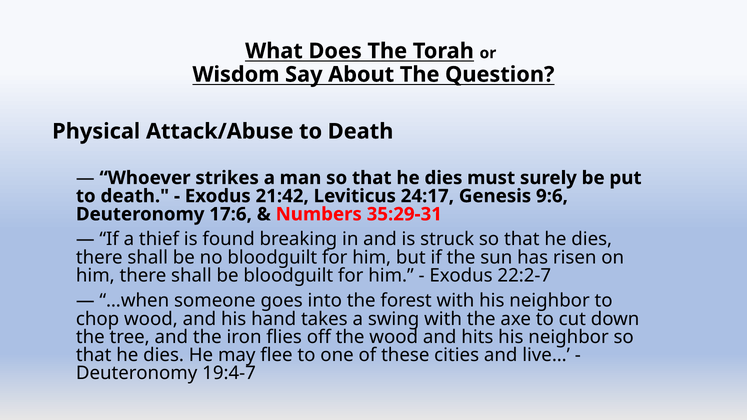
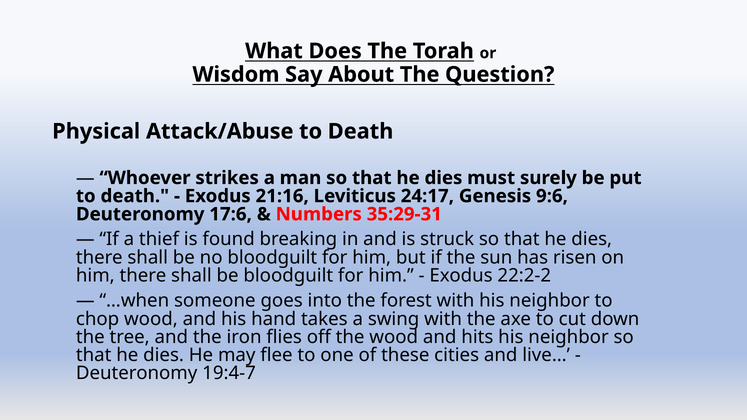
21:42: 21:42 -> 21:16
22:2-7: 22:2-7 -> 22:2-2
